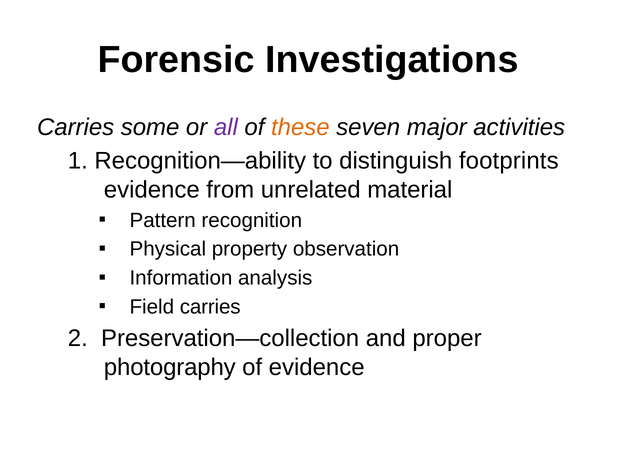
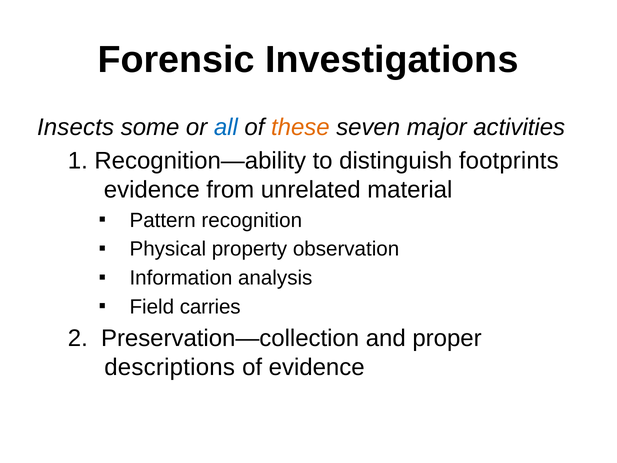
Carries at (76, 127): Carries -> Insects
all colour: purple -> blue
photography: photography -> descriptions
